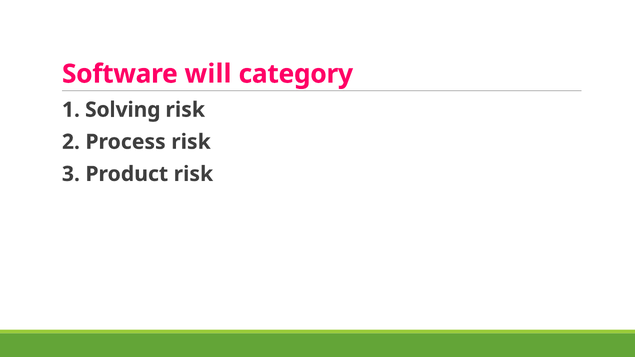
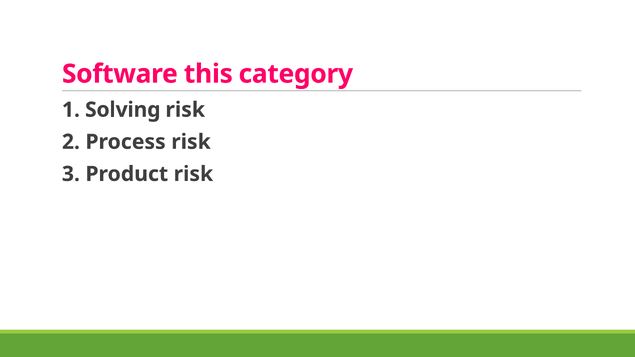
will: will -> this
